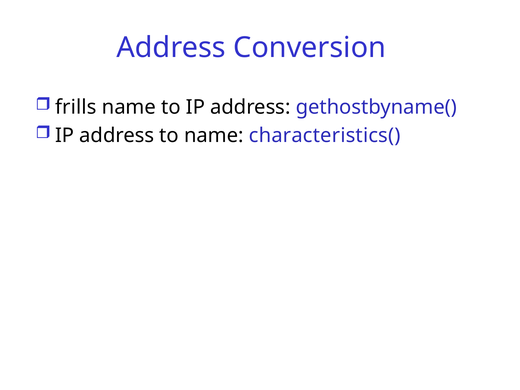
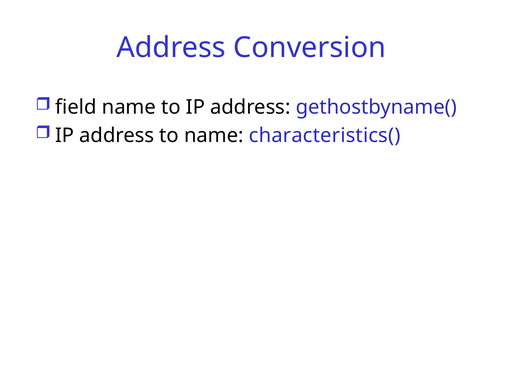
frills: frills -> field
